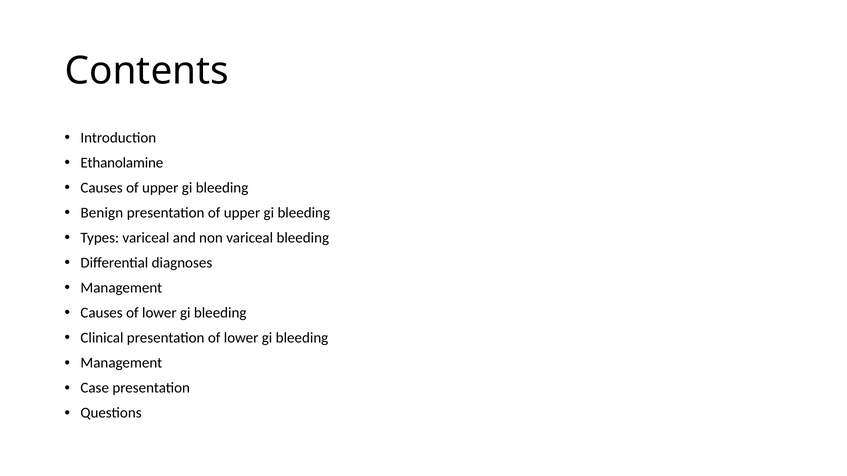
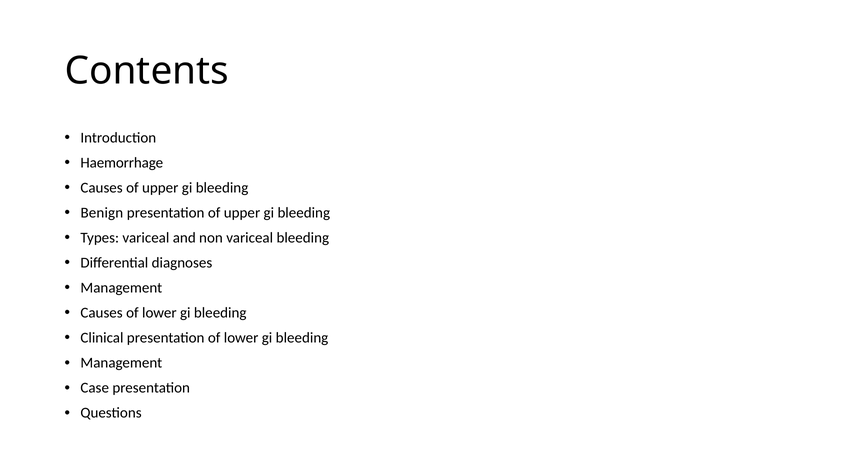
Ethanolamine: Ethanolamine -> Haemorrhage
